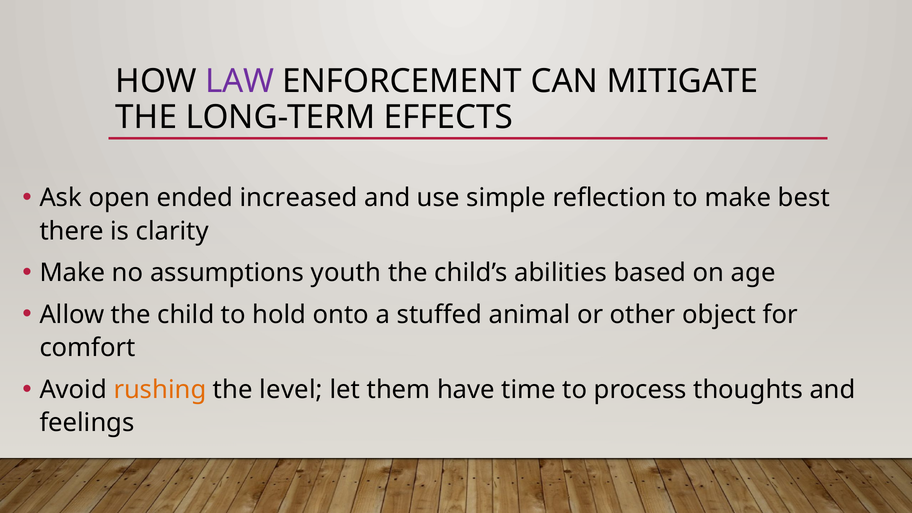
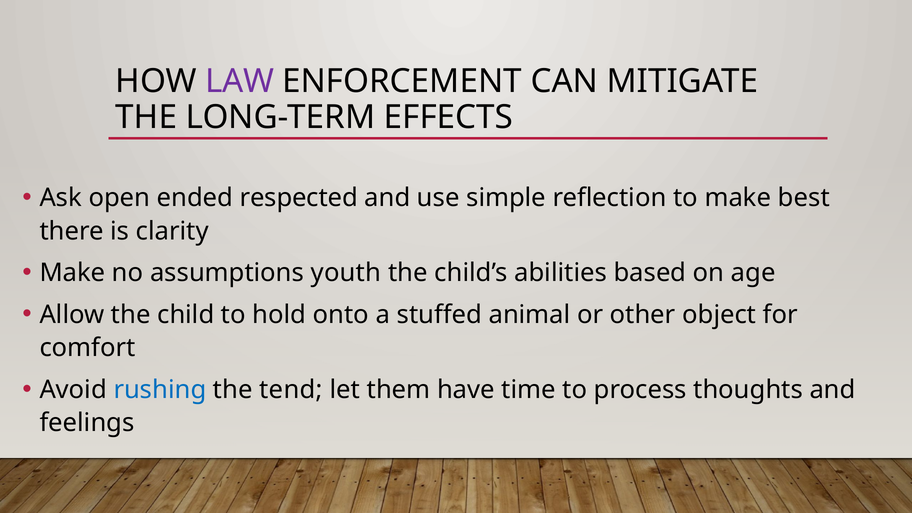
increased: increased -> respected
rushing colour: orange -> blue
level: level -> tend
